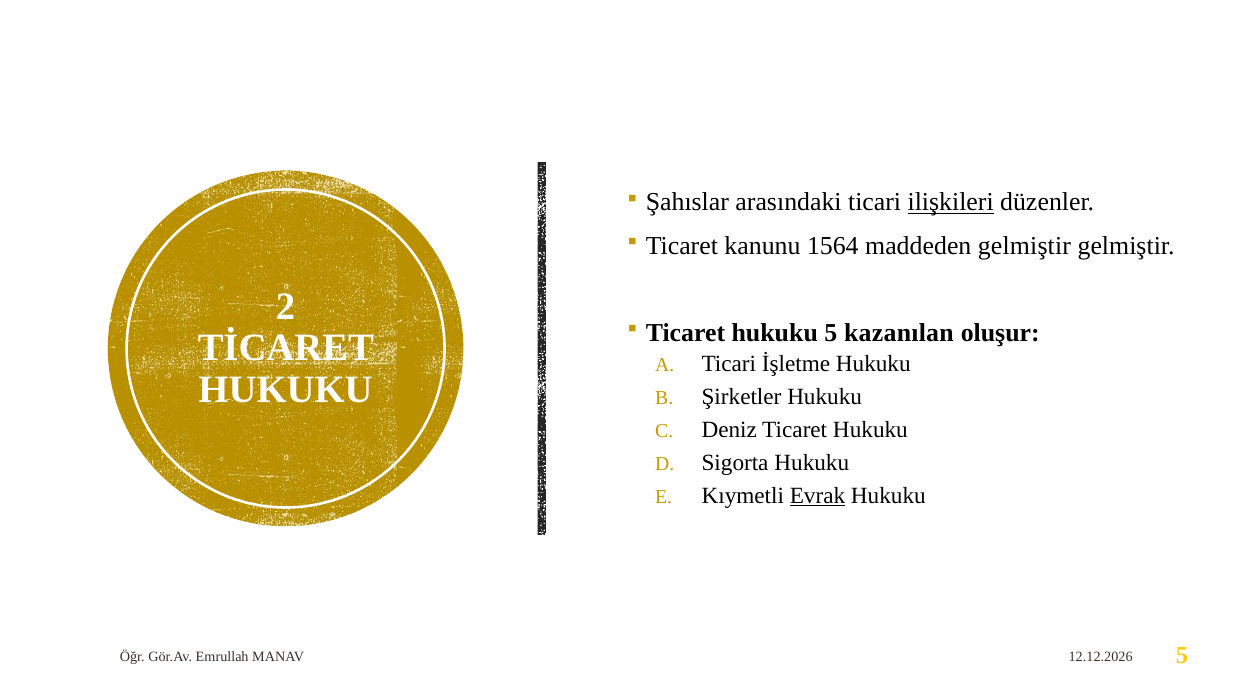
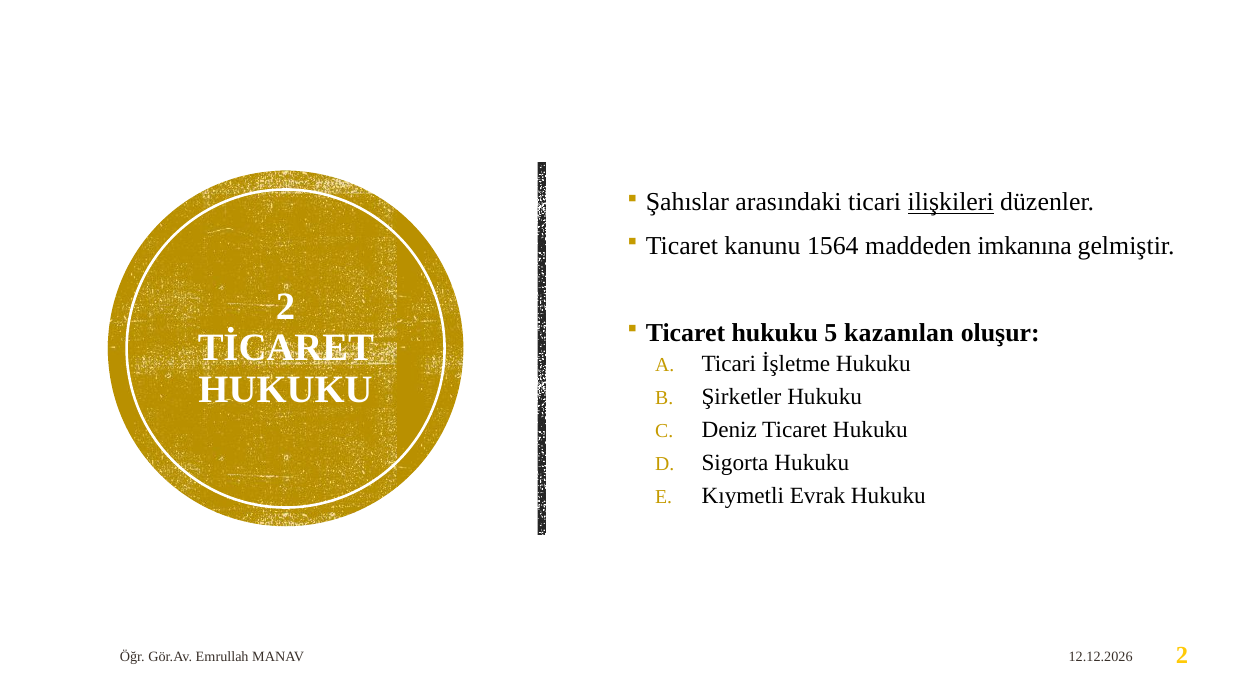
maddeden gelmiştir: gelmiştir -> imkanına
Evrak underline: present -> none
5 at (1182, 656): 5 -> 2
